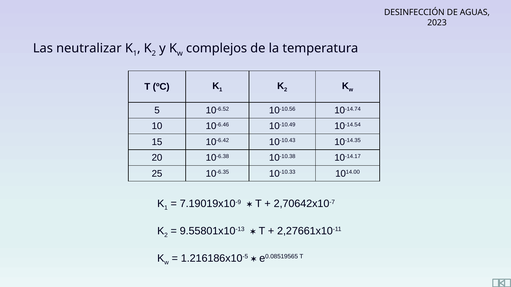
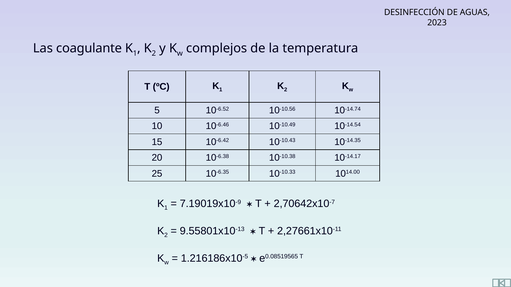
neutralizar: neutralizar -> coagulante
